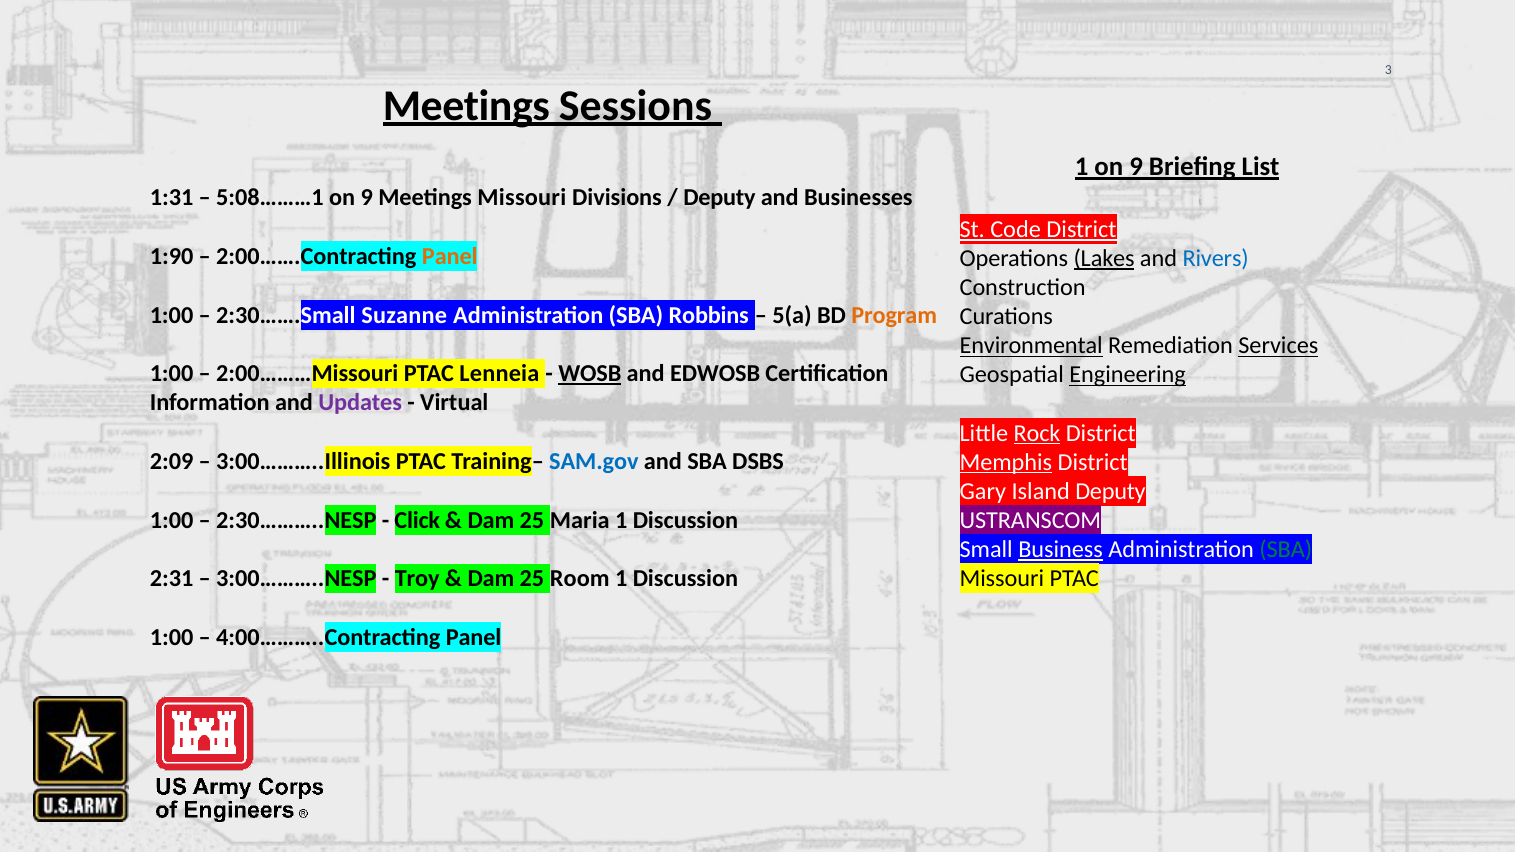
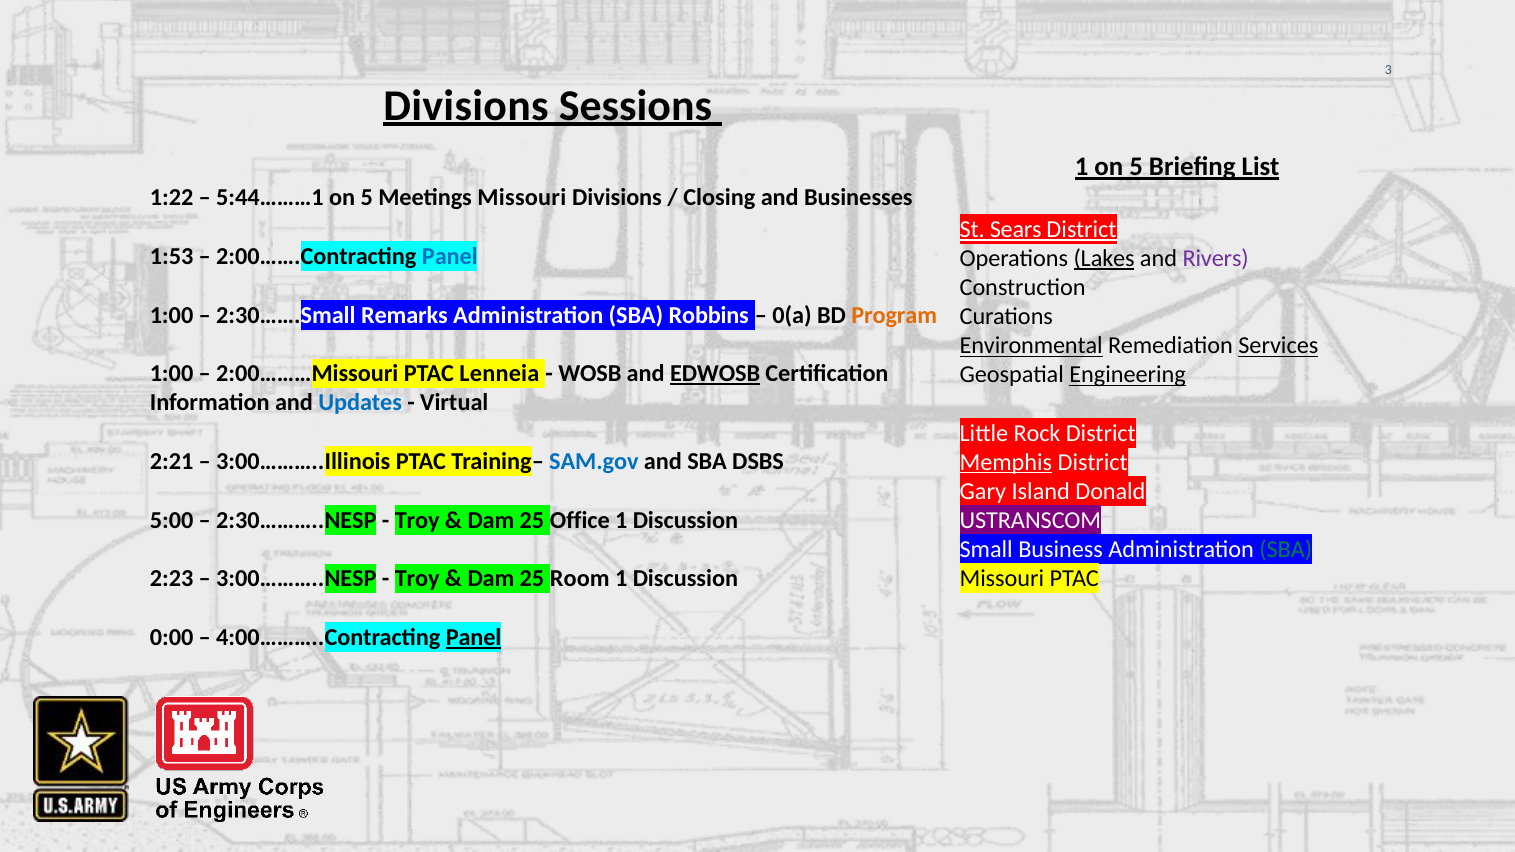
Meetings at (466, 106): Meetings -> Divisions
1 on 9: 9 -> 5
1:31: 1:31 -> 1:22
5:08………1: 5:08………1 -> 5:44………1
9 at (367, 198): 9 -> 5
Deputy at (719, 198): Deputy -> Closing
Code: Code -> Sears
1:90: 1:90 -> 1:53
Panel at (450, 256) colour: orange -> blue
Rivers colour: blue -> purple
Suzanne: Suzanne -> Remarks
5(a: 5(a -> 0(a
WOSB underline: present -> none
EDWOSB underline: none -> present
Updates colour: purple -> blue
Rock underline: present -> none
2:09: 2:09 -> 2:21
Island Deputy: Deputy -> Donald
1:00 at (172, 520): 1:00 -> 5:00
Click at (417, 520): Click -> Troy
Maria: Maria -> Office
Business underline: present -> none
2:31: 2:31 -> 2:23
1:00 at (172, 638): 1:00 -> 0:00
Panel at (474, 638) underline: none -> present
